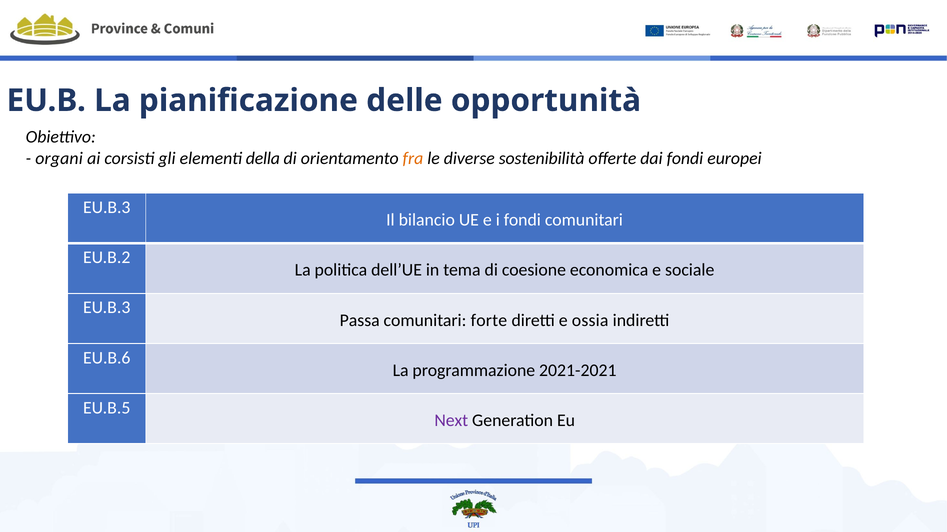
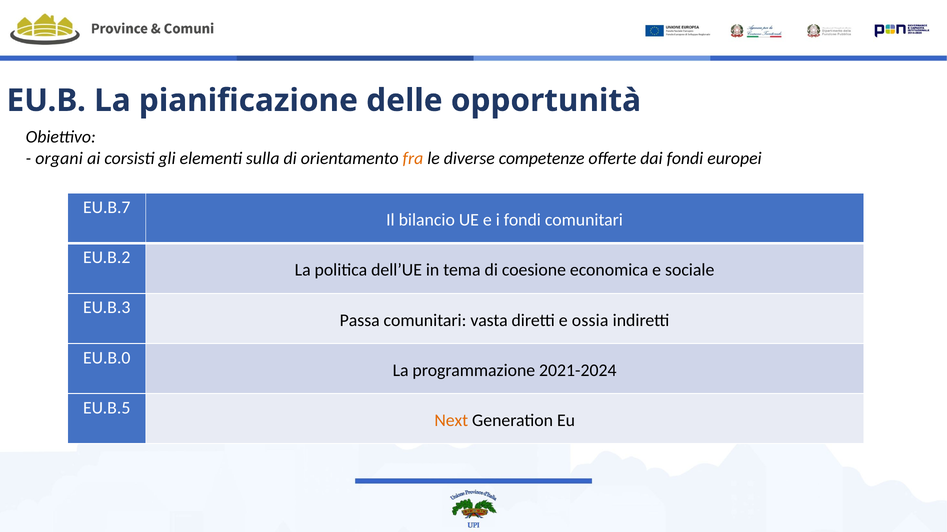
della: della -> sulla
sostenibilità: sostenibilità -> competenze
EU.B.3 at (107, 208): EU.B.3 -> EU.B.7
forte: forte -> vasta
EU.B.6: EU.B.6 -> EU.B.0
2021-2021: 2021-2021 -> 2021-2024
Next colour: purple -> orange
